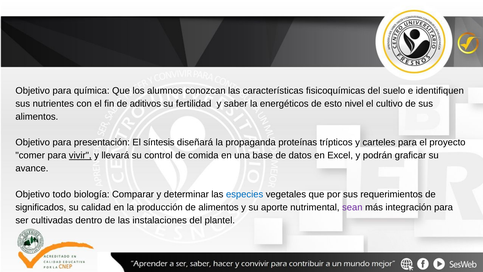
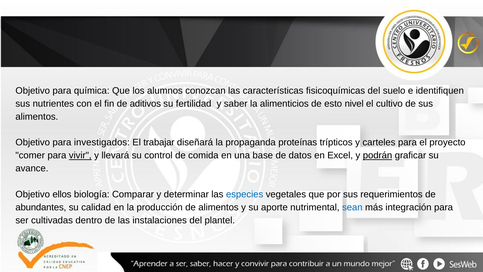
energéticos: energéticos -> alimenticios
presentación: presentación -> investigados
síntesis: síntesis -> trabajar
podrán underline: none -> present
todo: todo -> ellos
significados: significados -> abundantes
sean colour: purple -> blue
